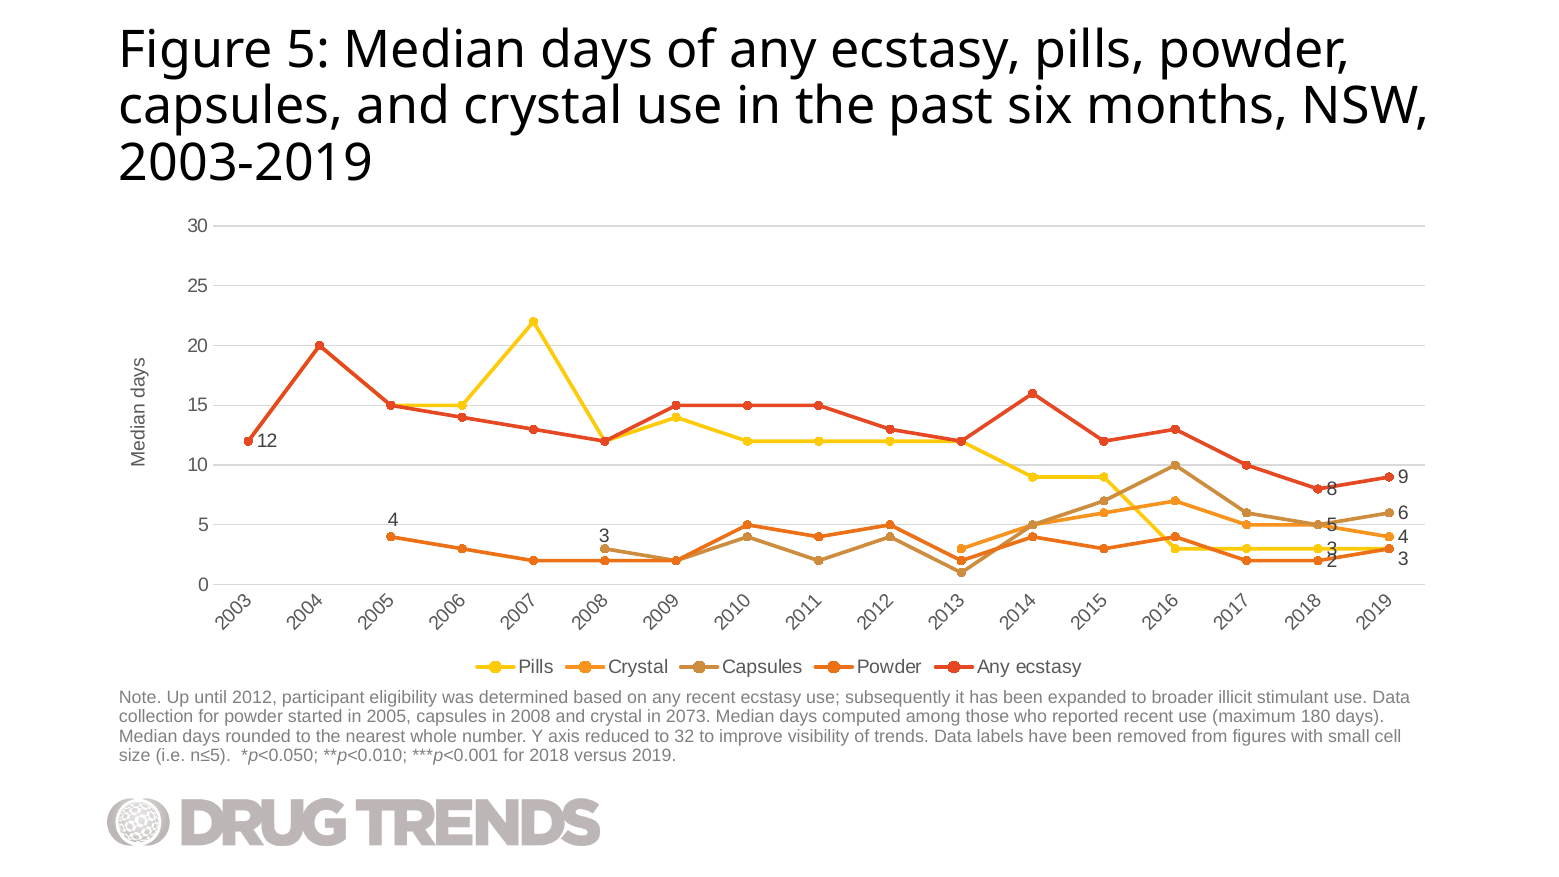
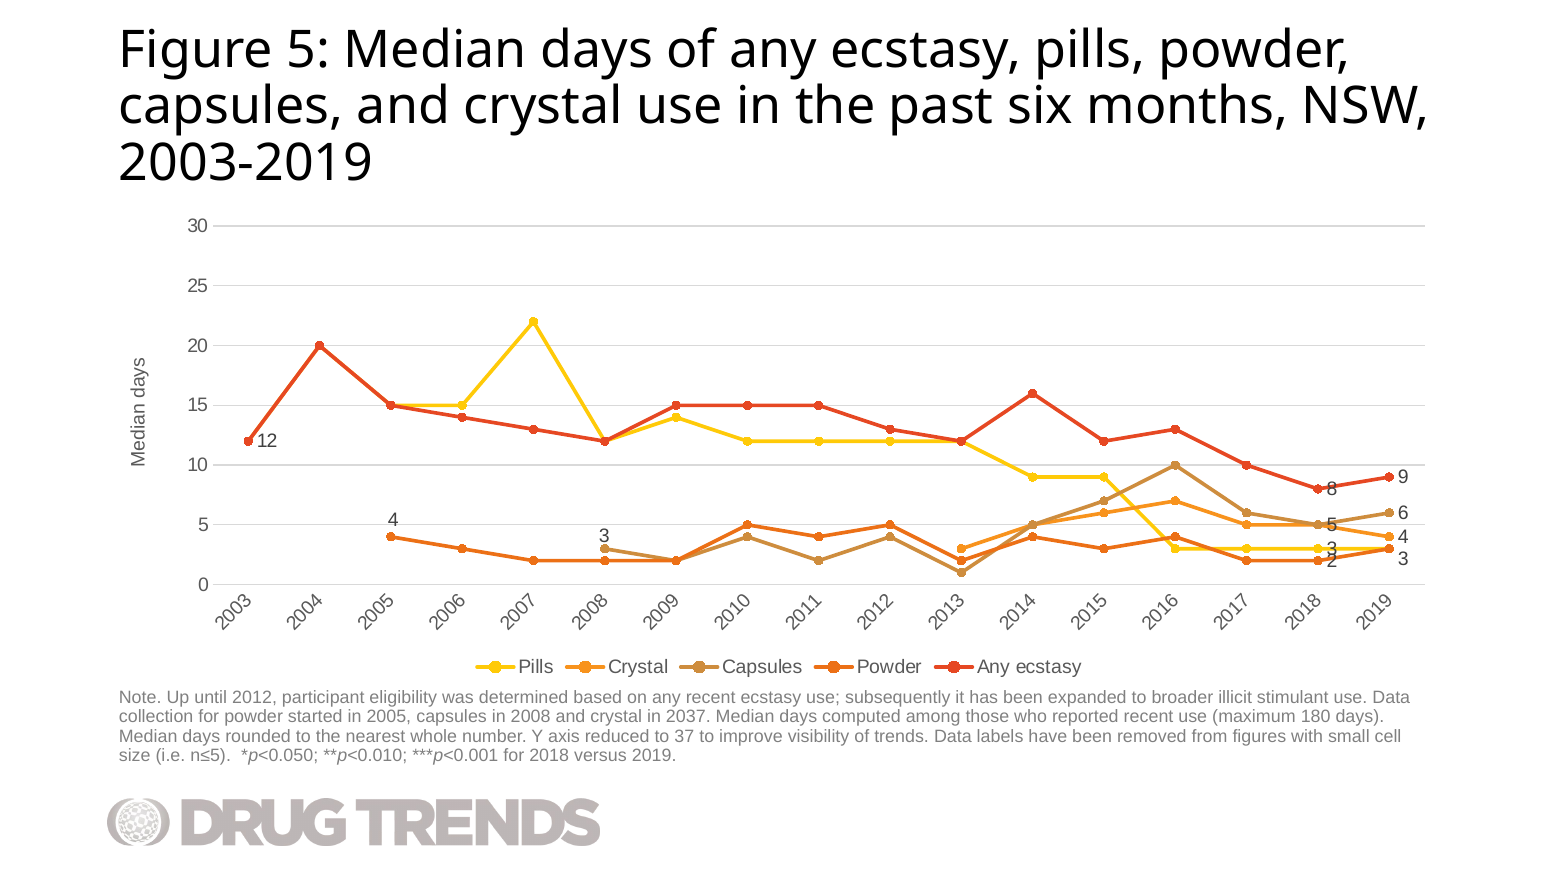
2073: 2073 -> 2037
32: 32 -> 37
